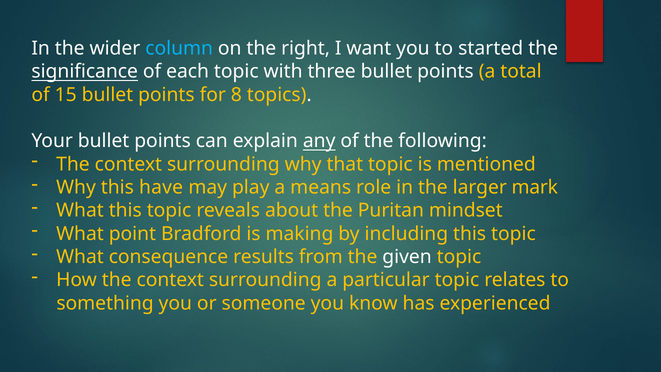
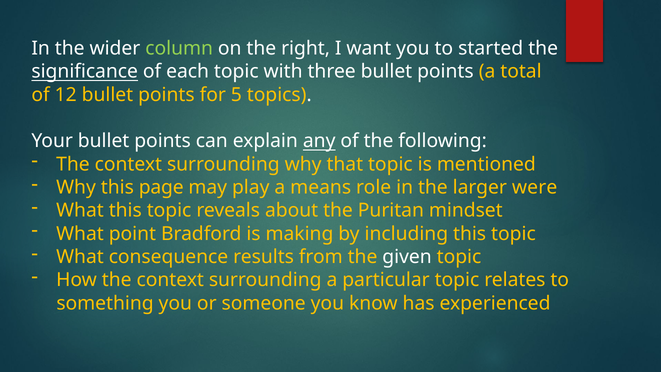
column colour: light blue -> light green
15: 15 -> 12
8: 8 -> 5
have: have -> page
mark: mark -> were
